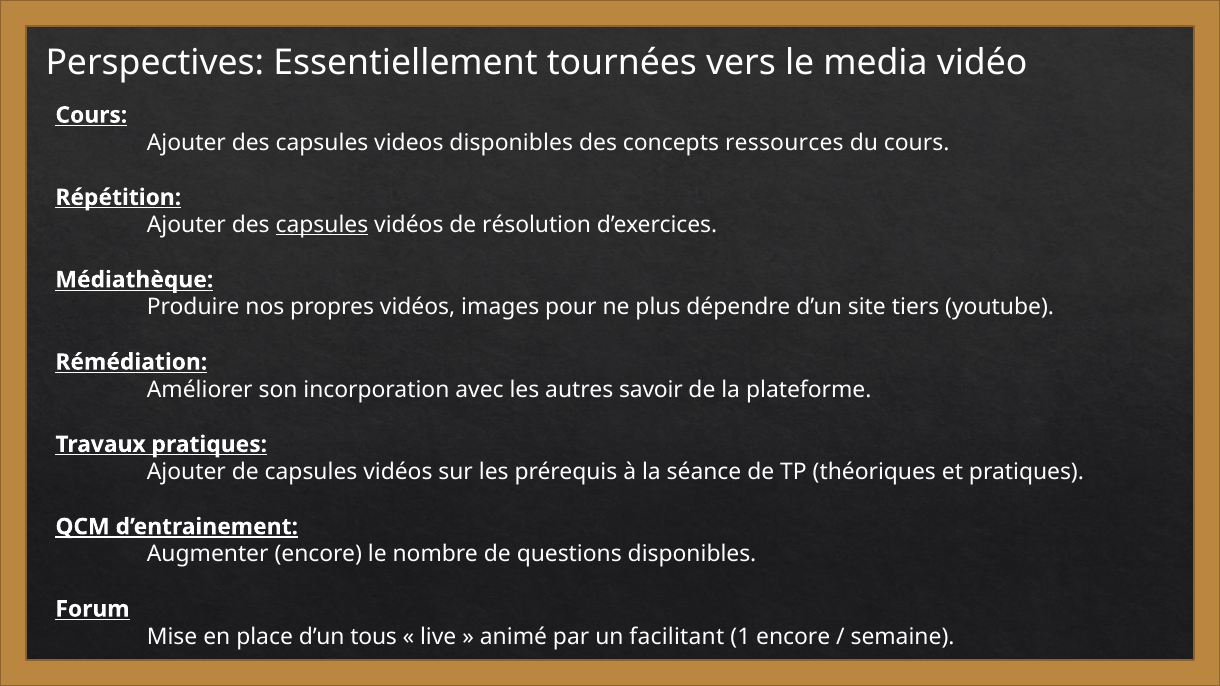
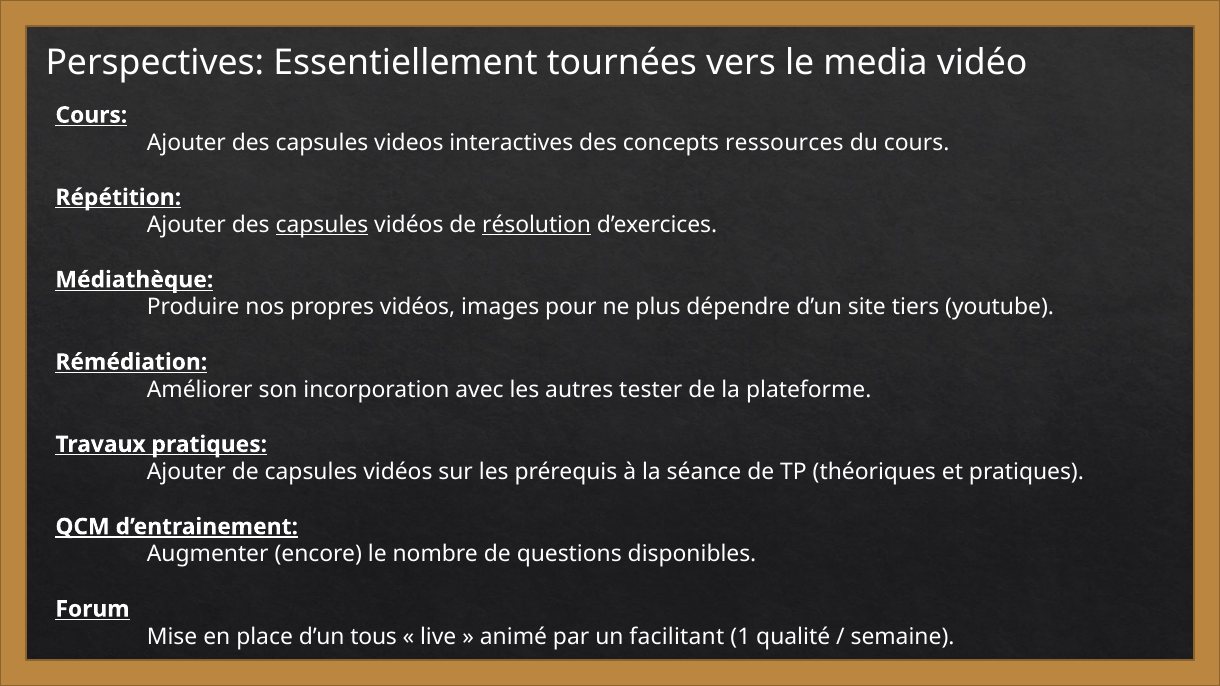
videos disponibles: disponibles -> interactives
résolution underline: none -> present
savoir: savoir -> tester
1 encore: encore -> qualité
